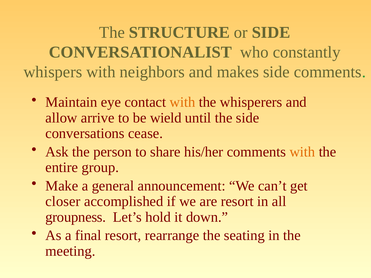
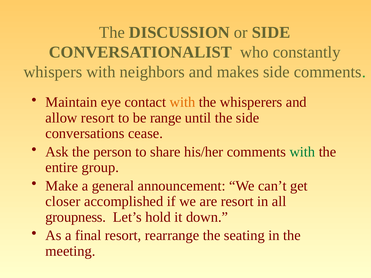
STRUCTURE: STRUCTURE -> DISCUSSION
allow arrive: arrive -> resort
wield: wield -> range
with at (302, 152) colour: orange -> green
